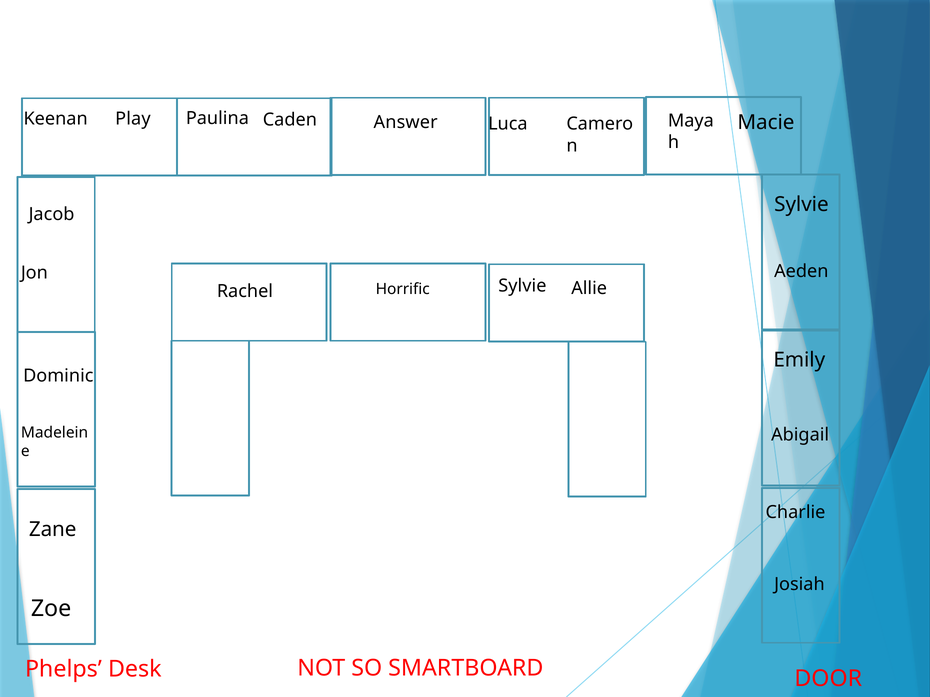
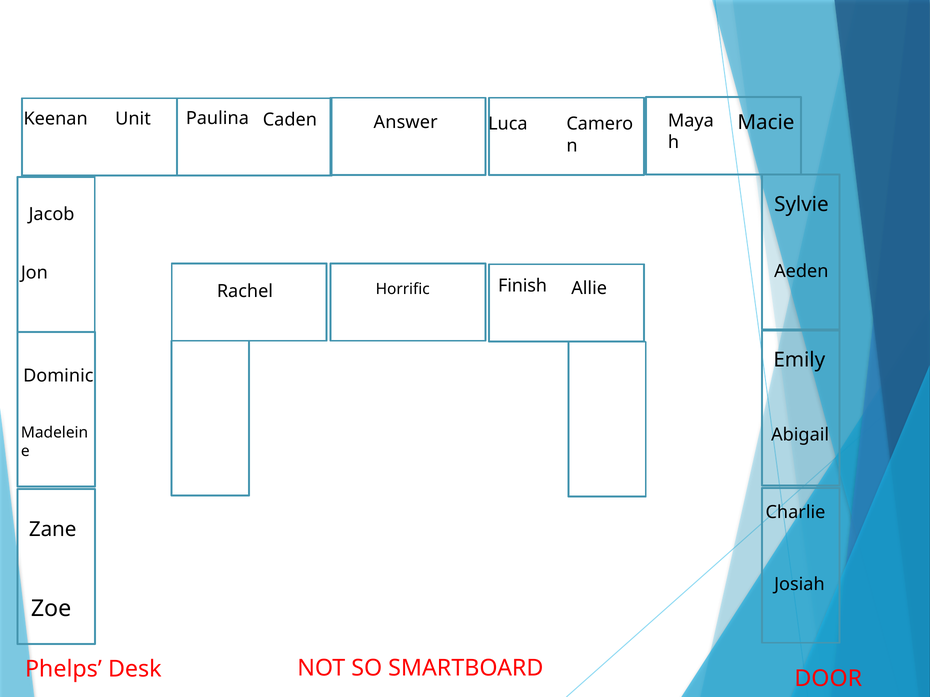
Play: Play -> Unit
Sylvie at (522, 286): Sylvie -> Finish
